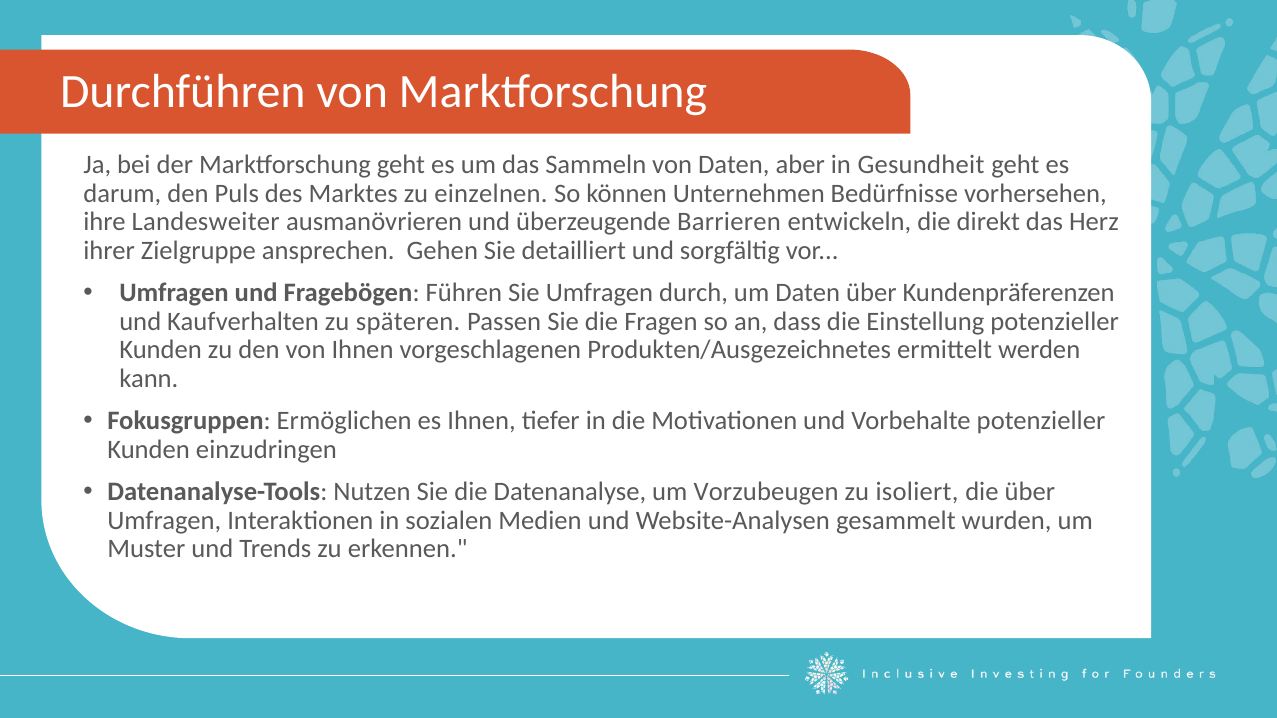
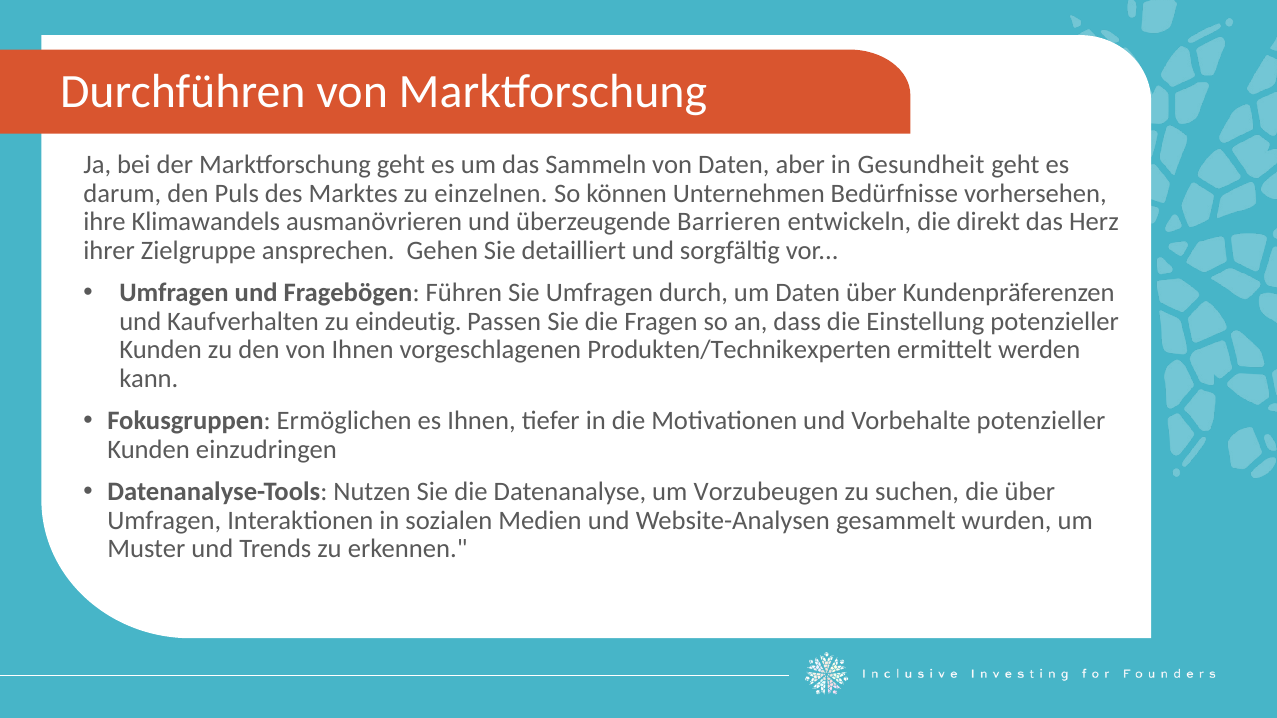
Landesweiter: Landesweiter -> Klimawandels
späteren: späteren -> eindeutig
Produkten/Ausgezeichnetes: Produkten/Ausgezeichnetes -> Produkten/Technikexperten
isoliert: isoliert -> suchen
